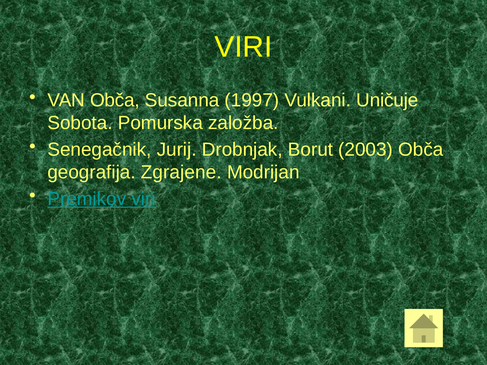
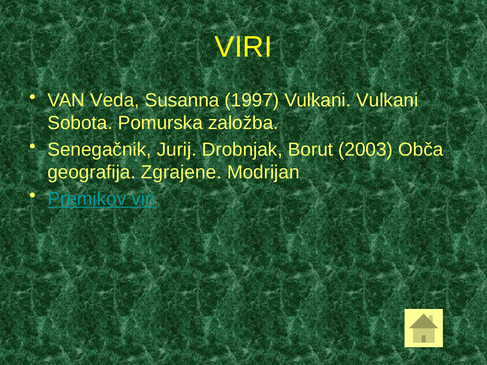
VAN Obča: Obča -> Veda
Vulkani Uničuje: Uničuje -> Vulkani
